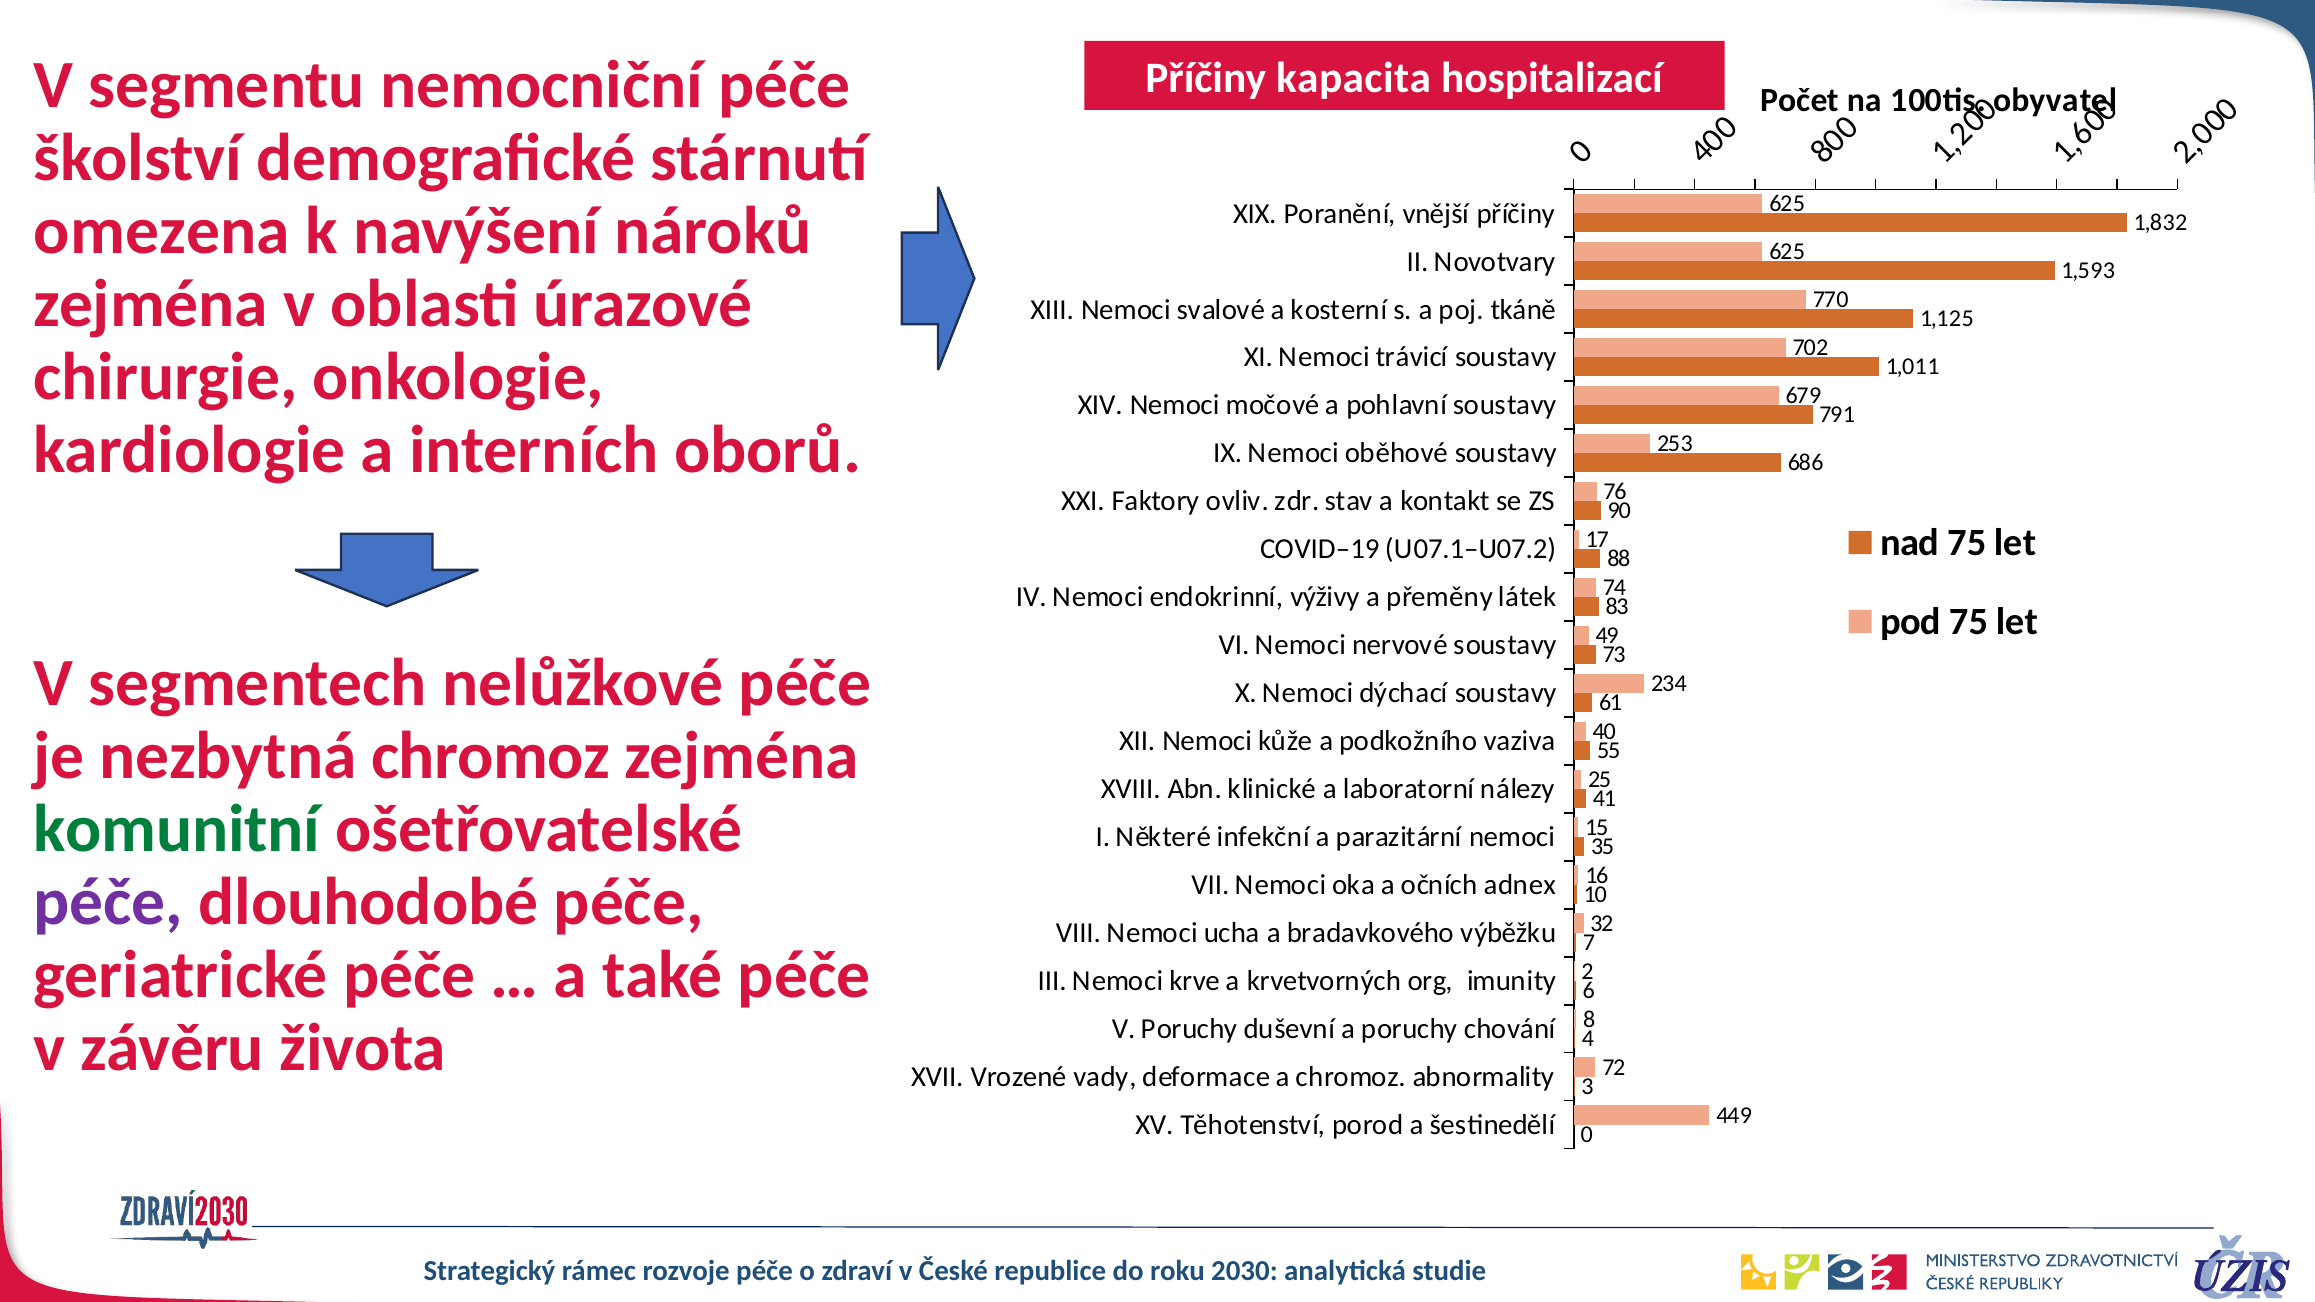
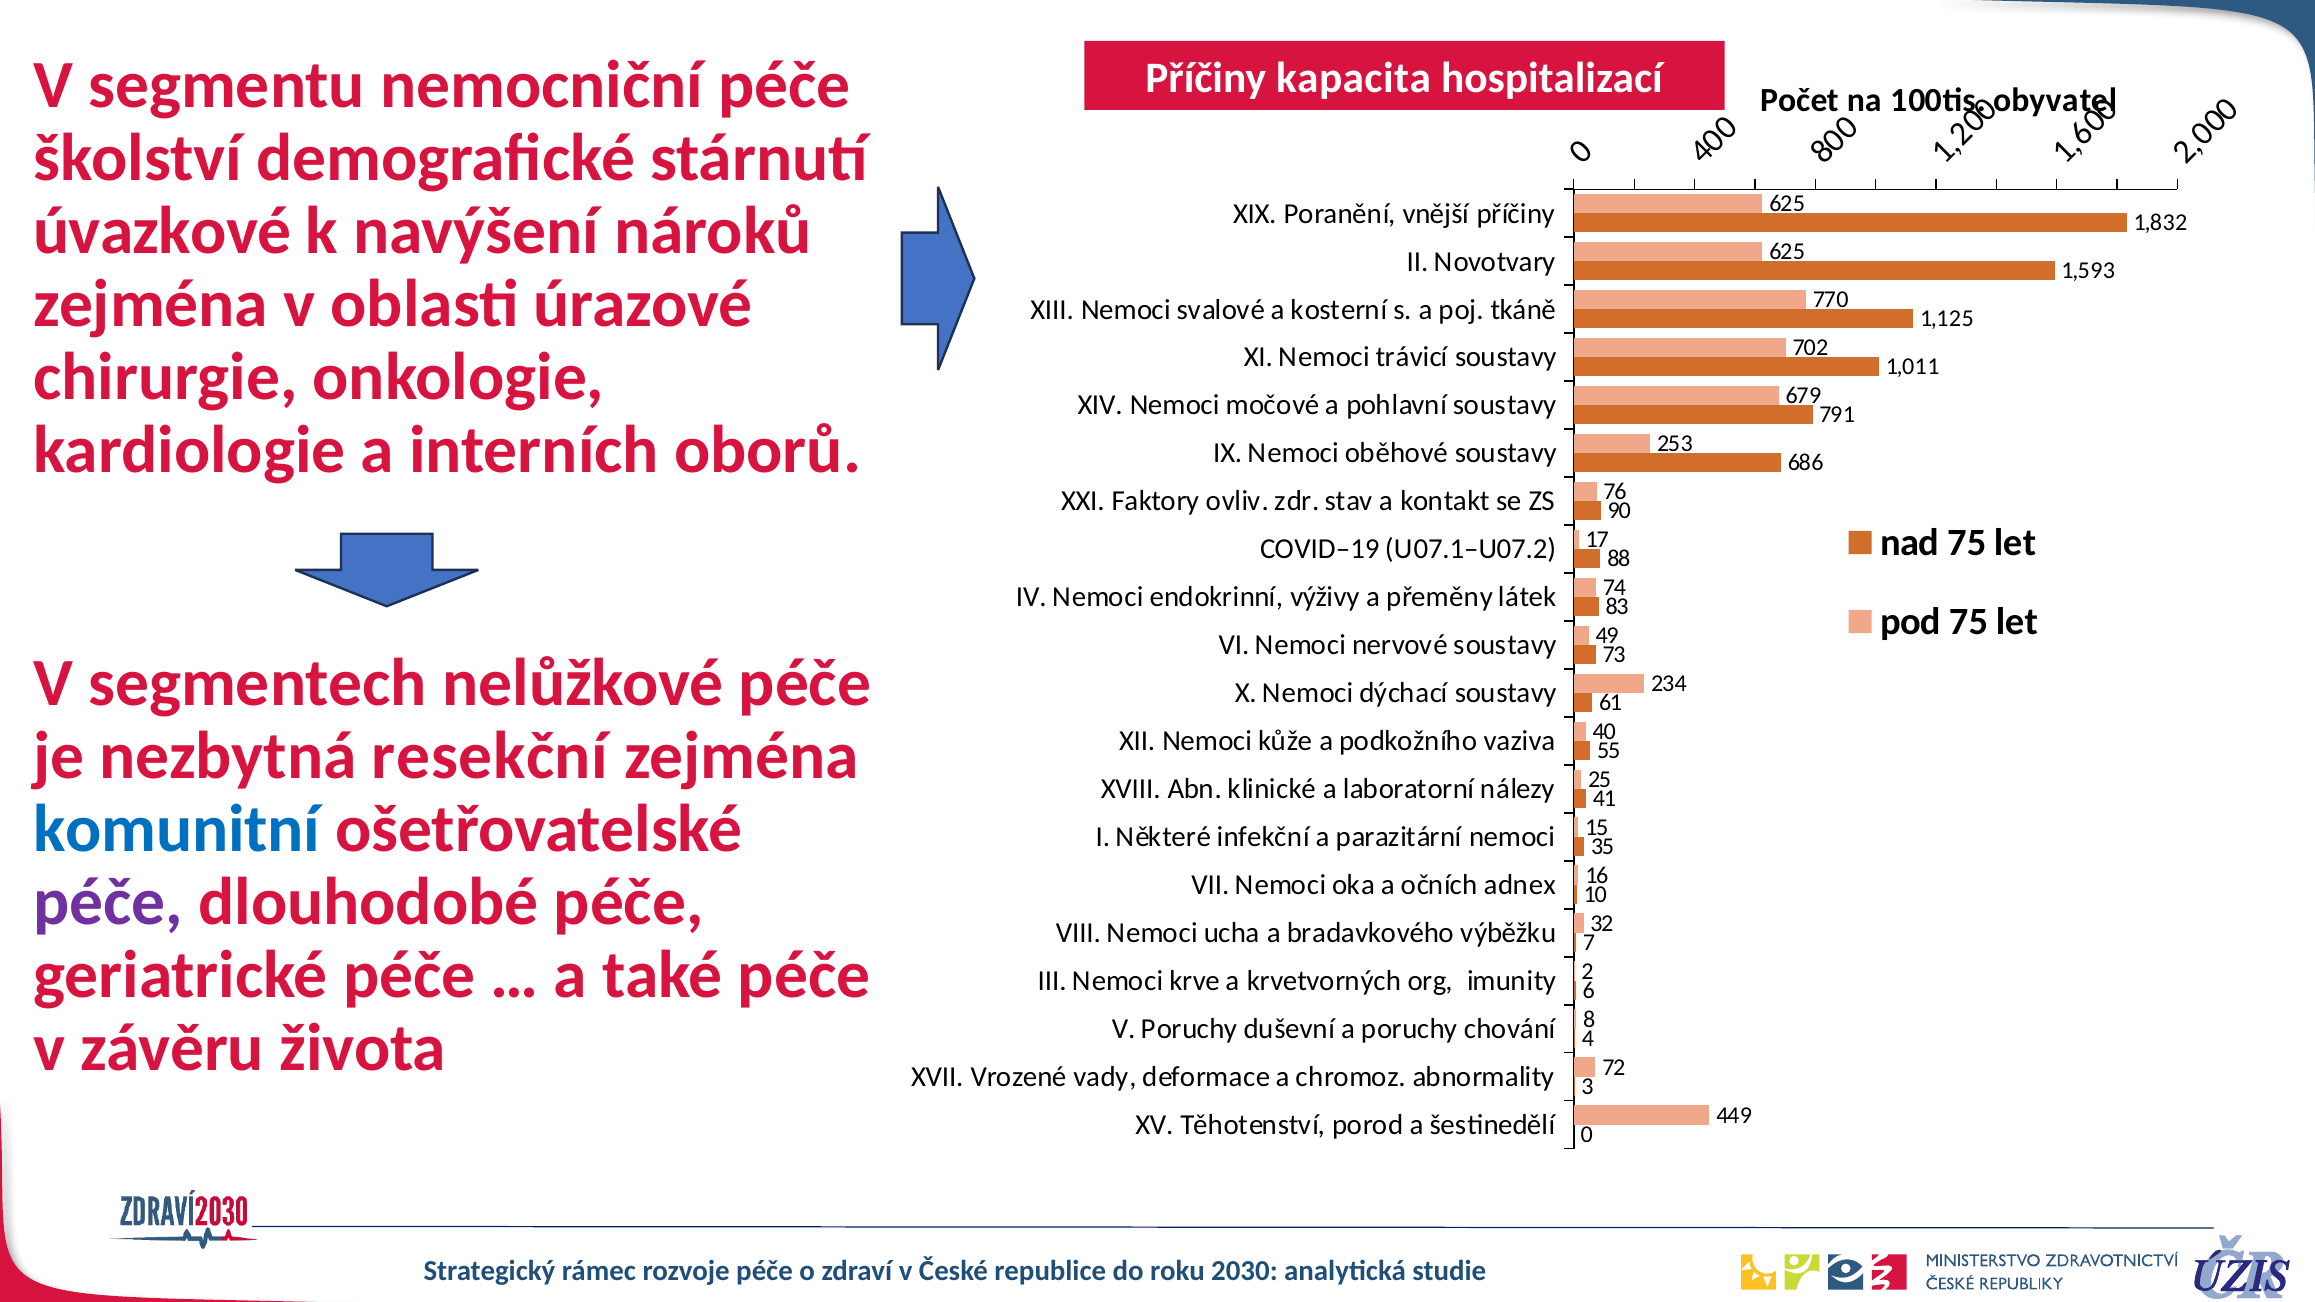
omezena: omezena -> úvazkové
nezbytná chromoz: chromoz -> resekční
komunitní colour: green -> blue
